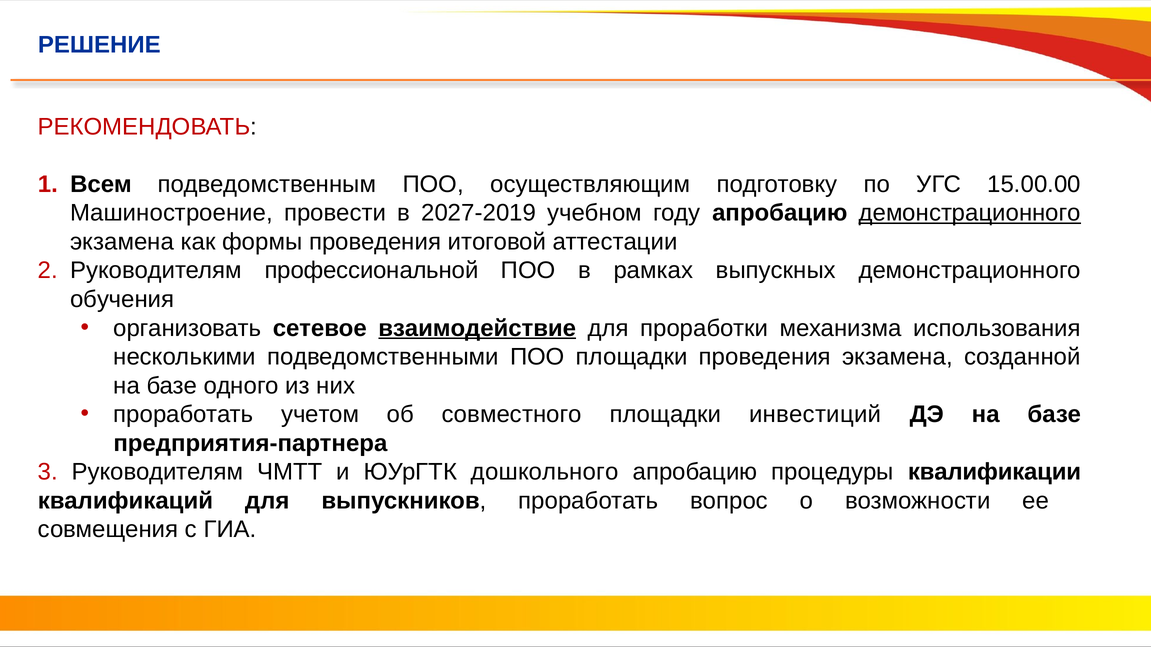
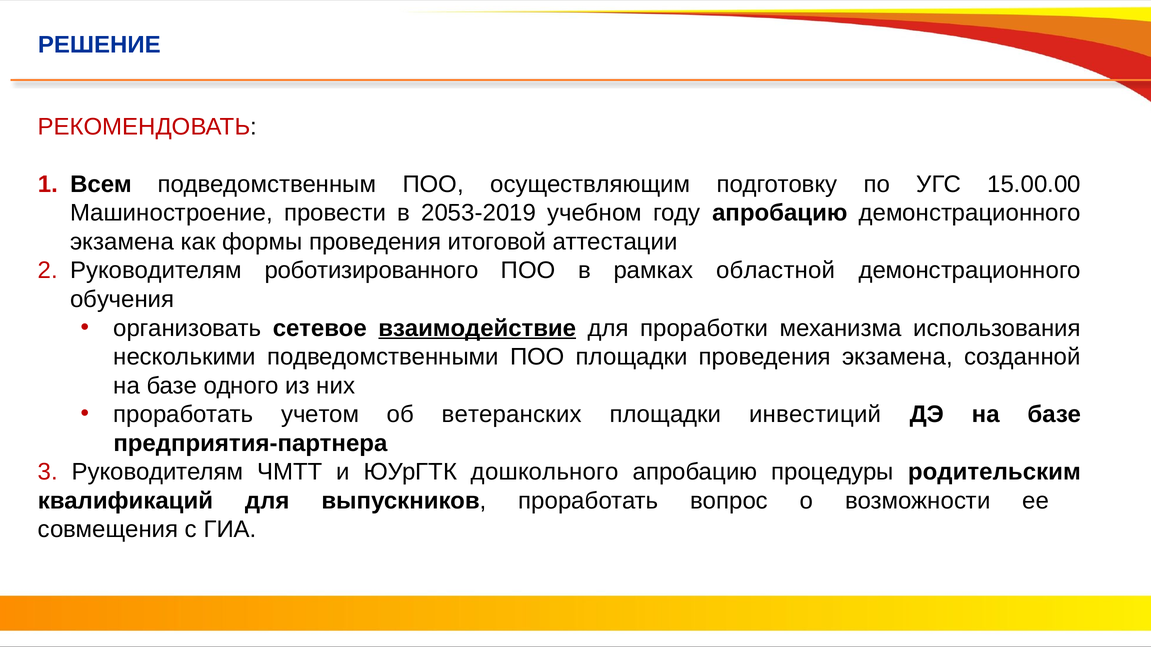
2027-2019: 2027-2019 -> 2053-2019
демонстрационного at (970, 213) underline: present -> none
профессиональной: профессиональной -> роботизированного
выпускных: выпускных -> областной
совместного: совместного -> ветеранских
квалификации: квалификации -> родительским
